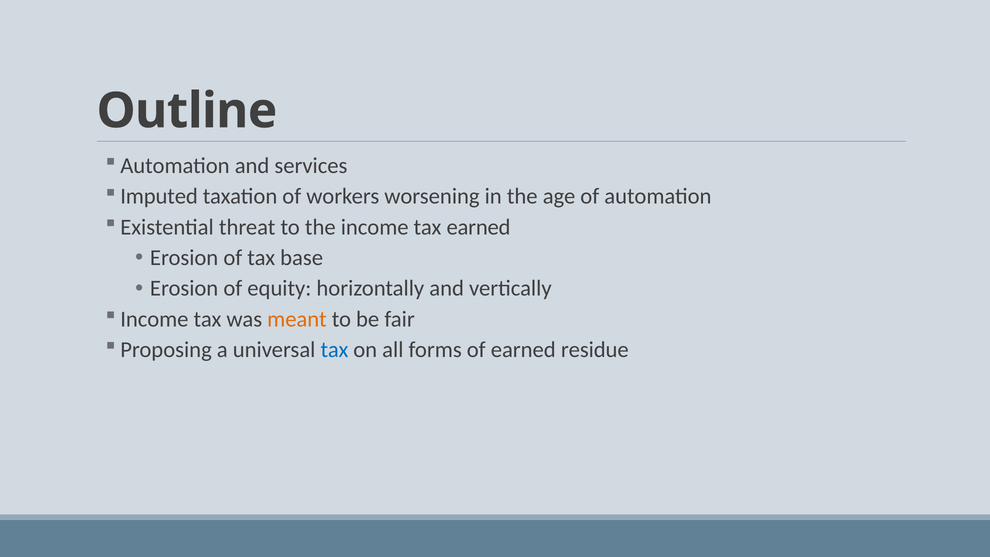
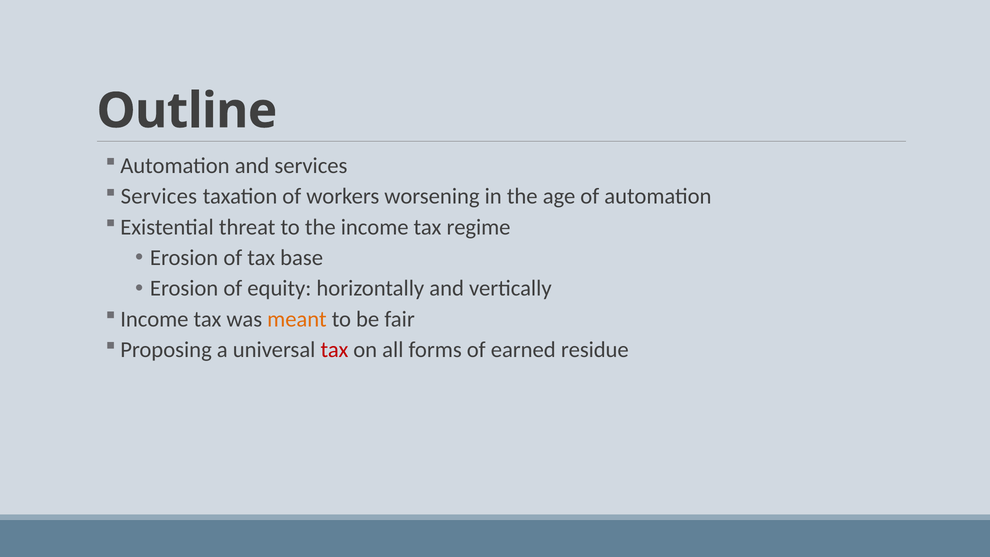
Imputed at (159, 196): Imputed -> Services
tax earned: earned -> regime
tax at (334, 350) colour: blue -> red
